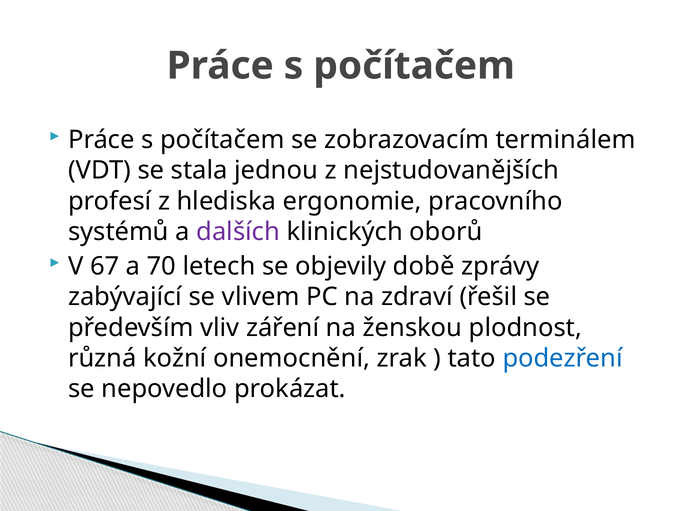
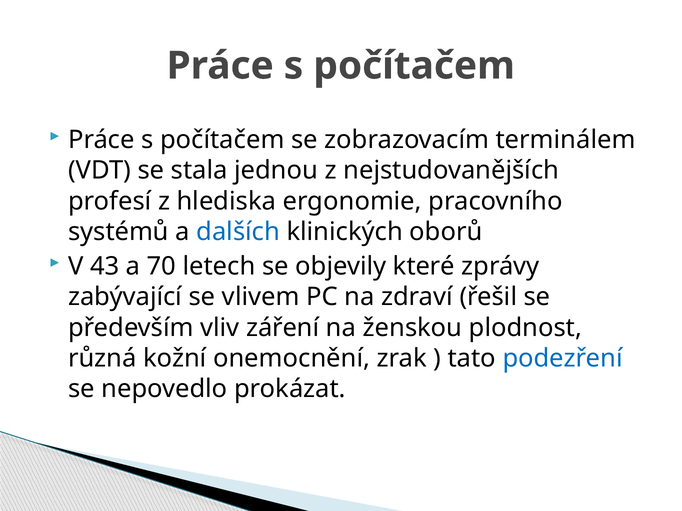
dalších colour: purple -> blue
67: 67 -> 43
době: době -> které
